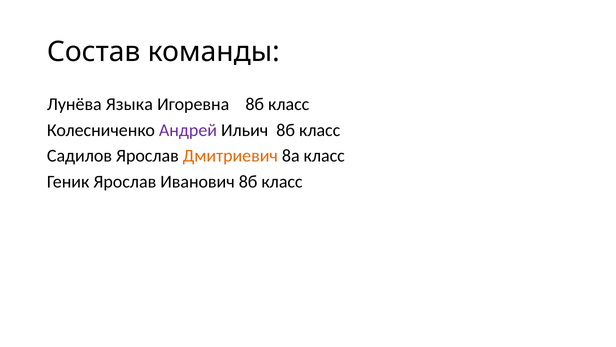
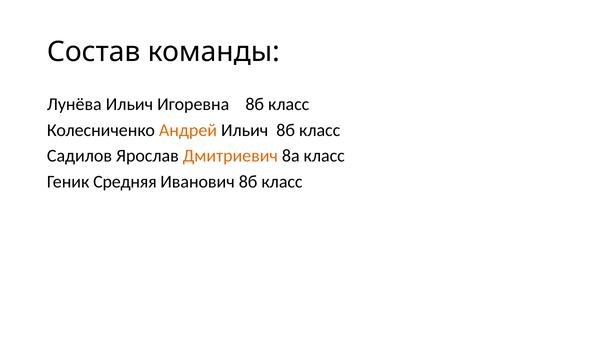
Лунёва Языка: Языка -> Ильич
Андрей colour: purple -> orange
Геник Ярослав: Ярослав -> Средняя
